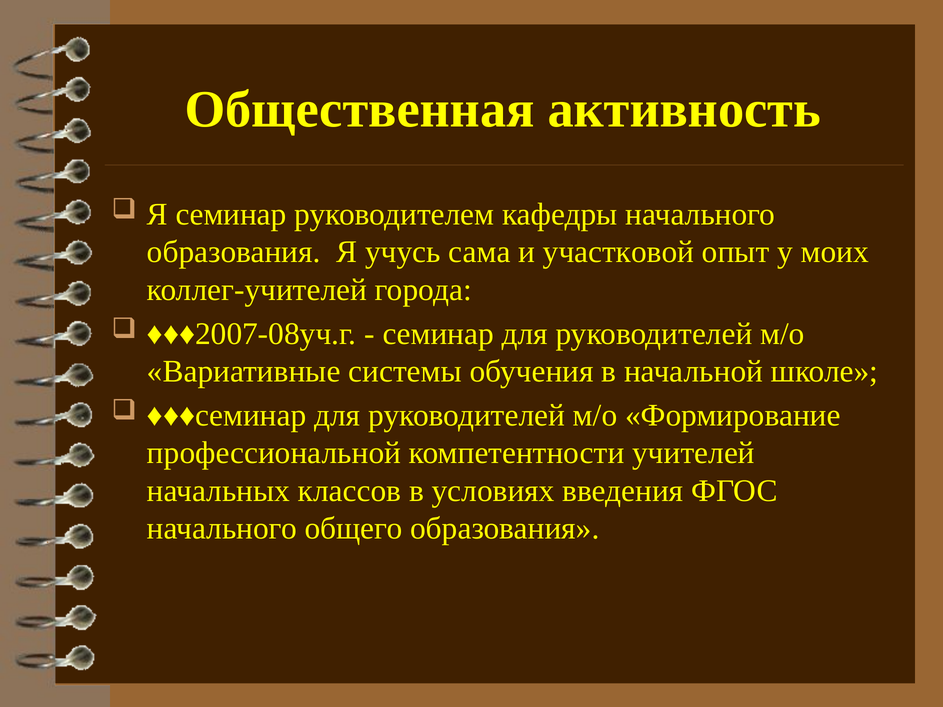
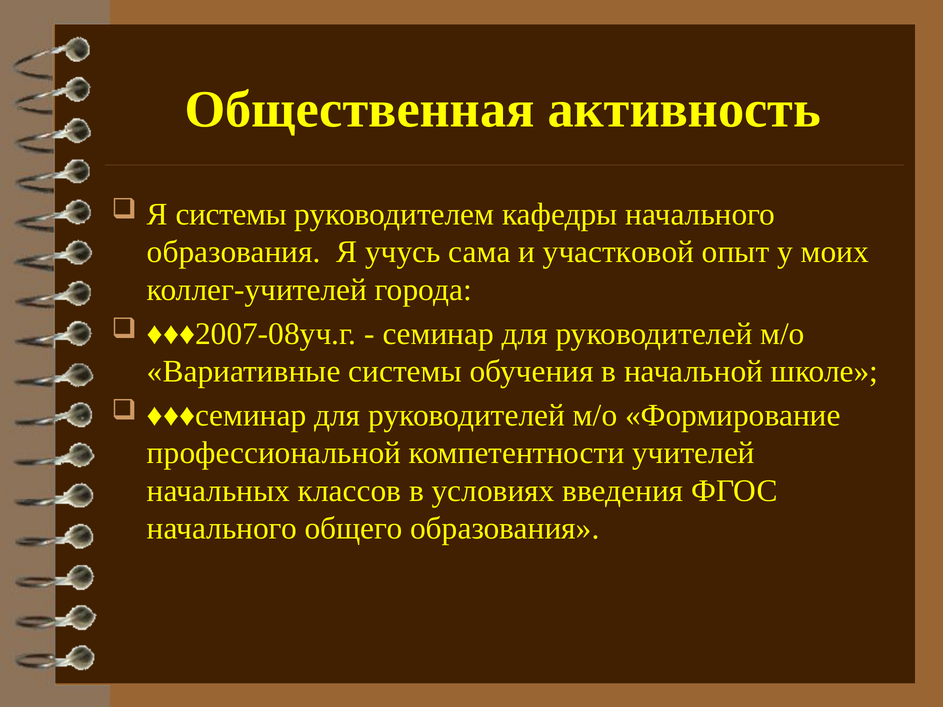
Я семинар: семинар -> системы
